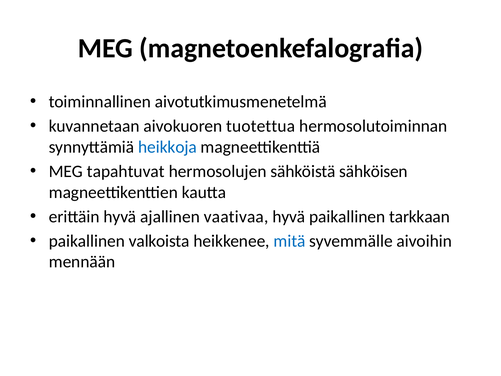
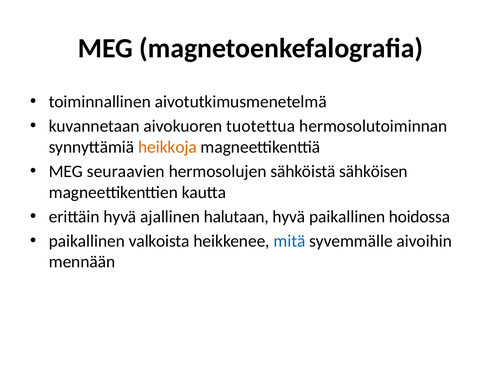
heikkoja colour: blue -> orange
tapahtuvat: tapahtuvat -> seuraavien
vaativaa: vaativaa -> halutaan
tarkkaan: tarkkaan -> hoidossa
